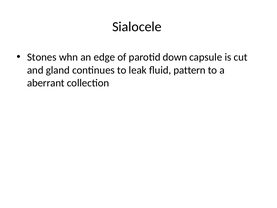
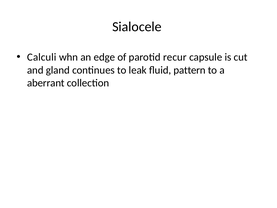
Stones: Stones -> Calculi
down: down -> recur
